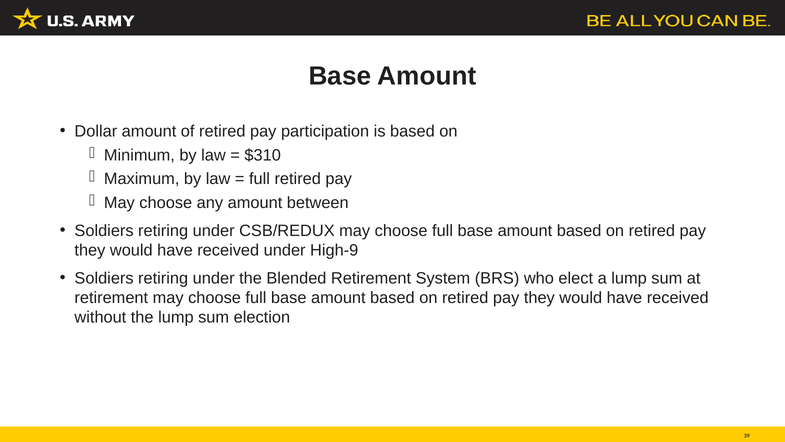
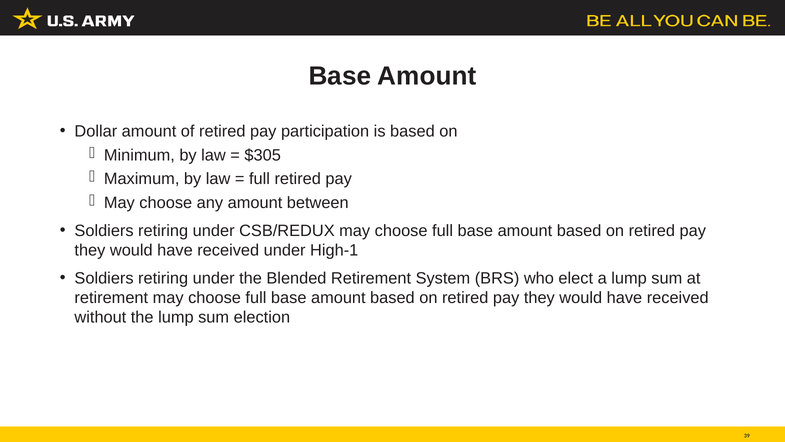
$310: $310 -> $305
High-9: High-9 -> High-1
